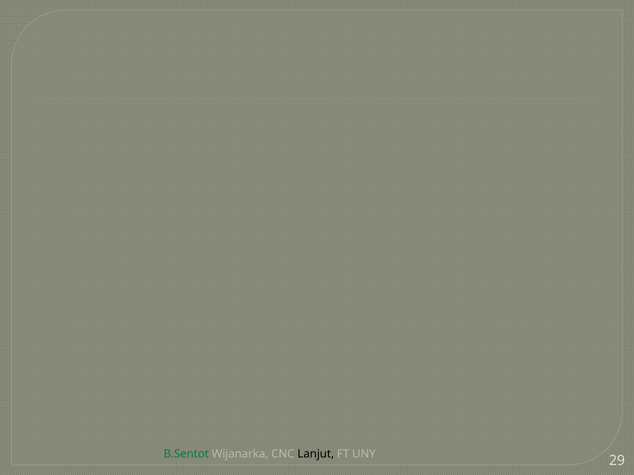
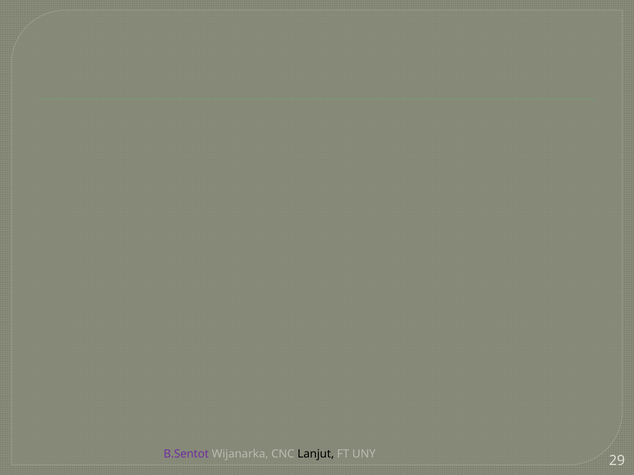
B.Sentot colour: green -> purple
